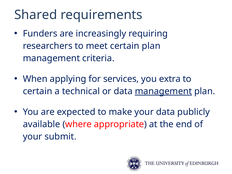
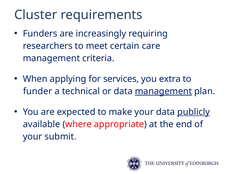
Shared: Shared -> Cluster
certain plan: plan -> care
certain at (38, 91): certain -> funder
publicly underline: none -> present
